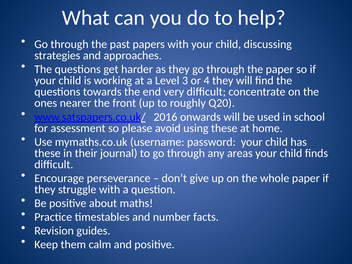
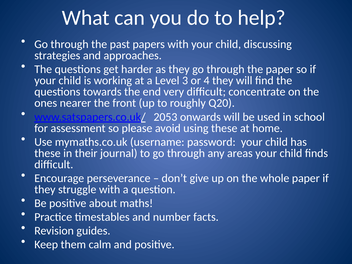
2016: 2016 -> 2053
